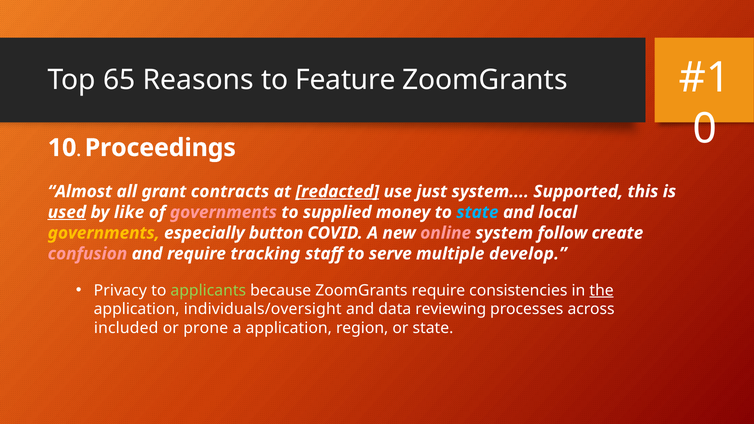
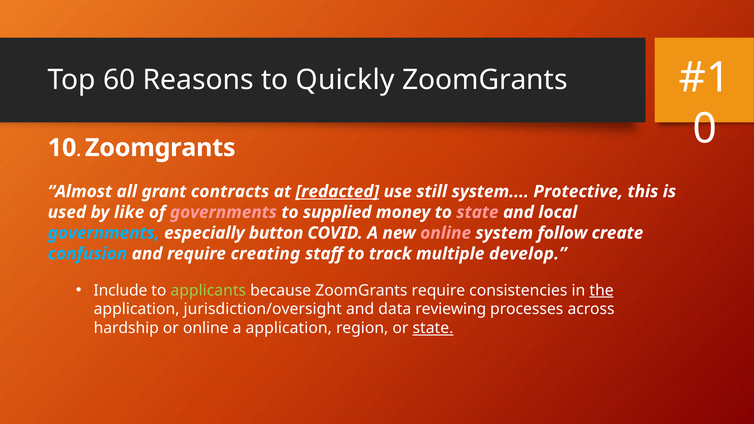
65: 65 -> 60
Feature: Feature -> Quickly
Proceedings at (160, 148): Proceedings -> Zoomgrants
just: just -> still
Supported: Supported -> Protective
used underline: present -> none
state at (477, 212) colour: light blue -> pink
governments at (104, 233) colour: yellow -> light blue
confusion colour: pink -> light blue
tracking: tracking -> creating
serve: serve -> track
Privacy: Privacy -> Include
individuals/oversight: individuals/oversight -> jurisdiction/oversight
included: included -> hardship
or prone: prone -> online
state at (433, 328) underline: none -> present
